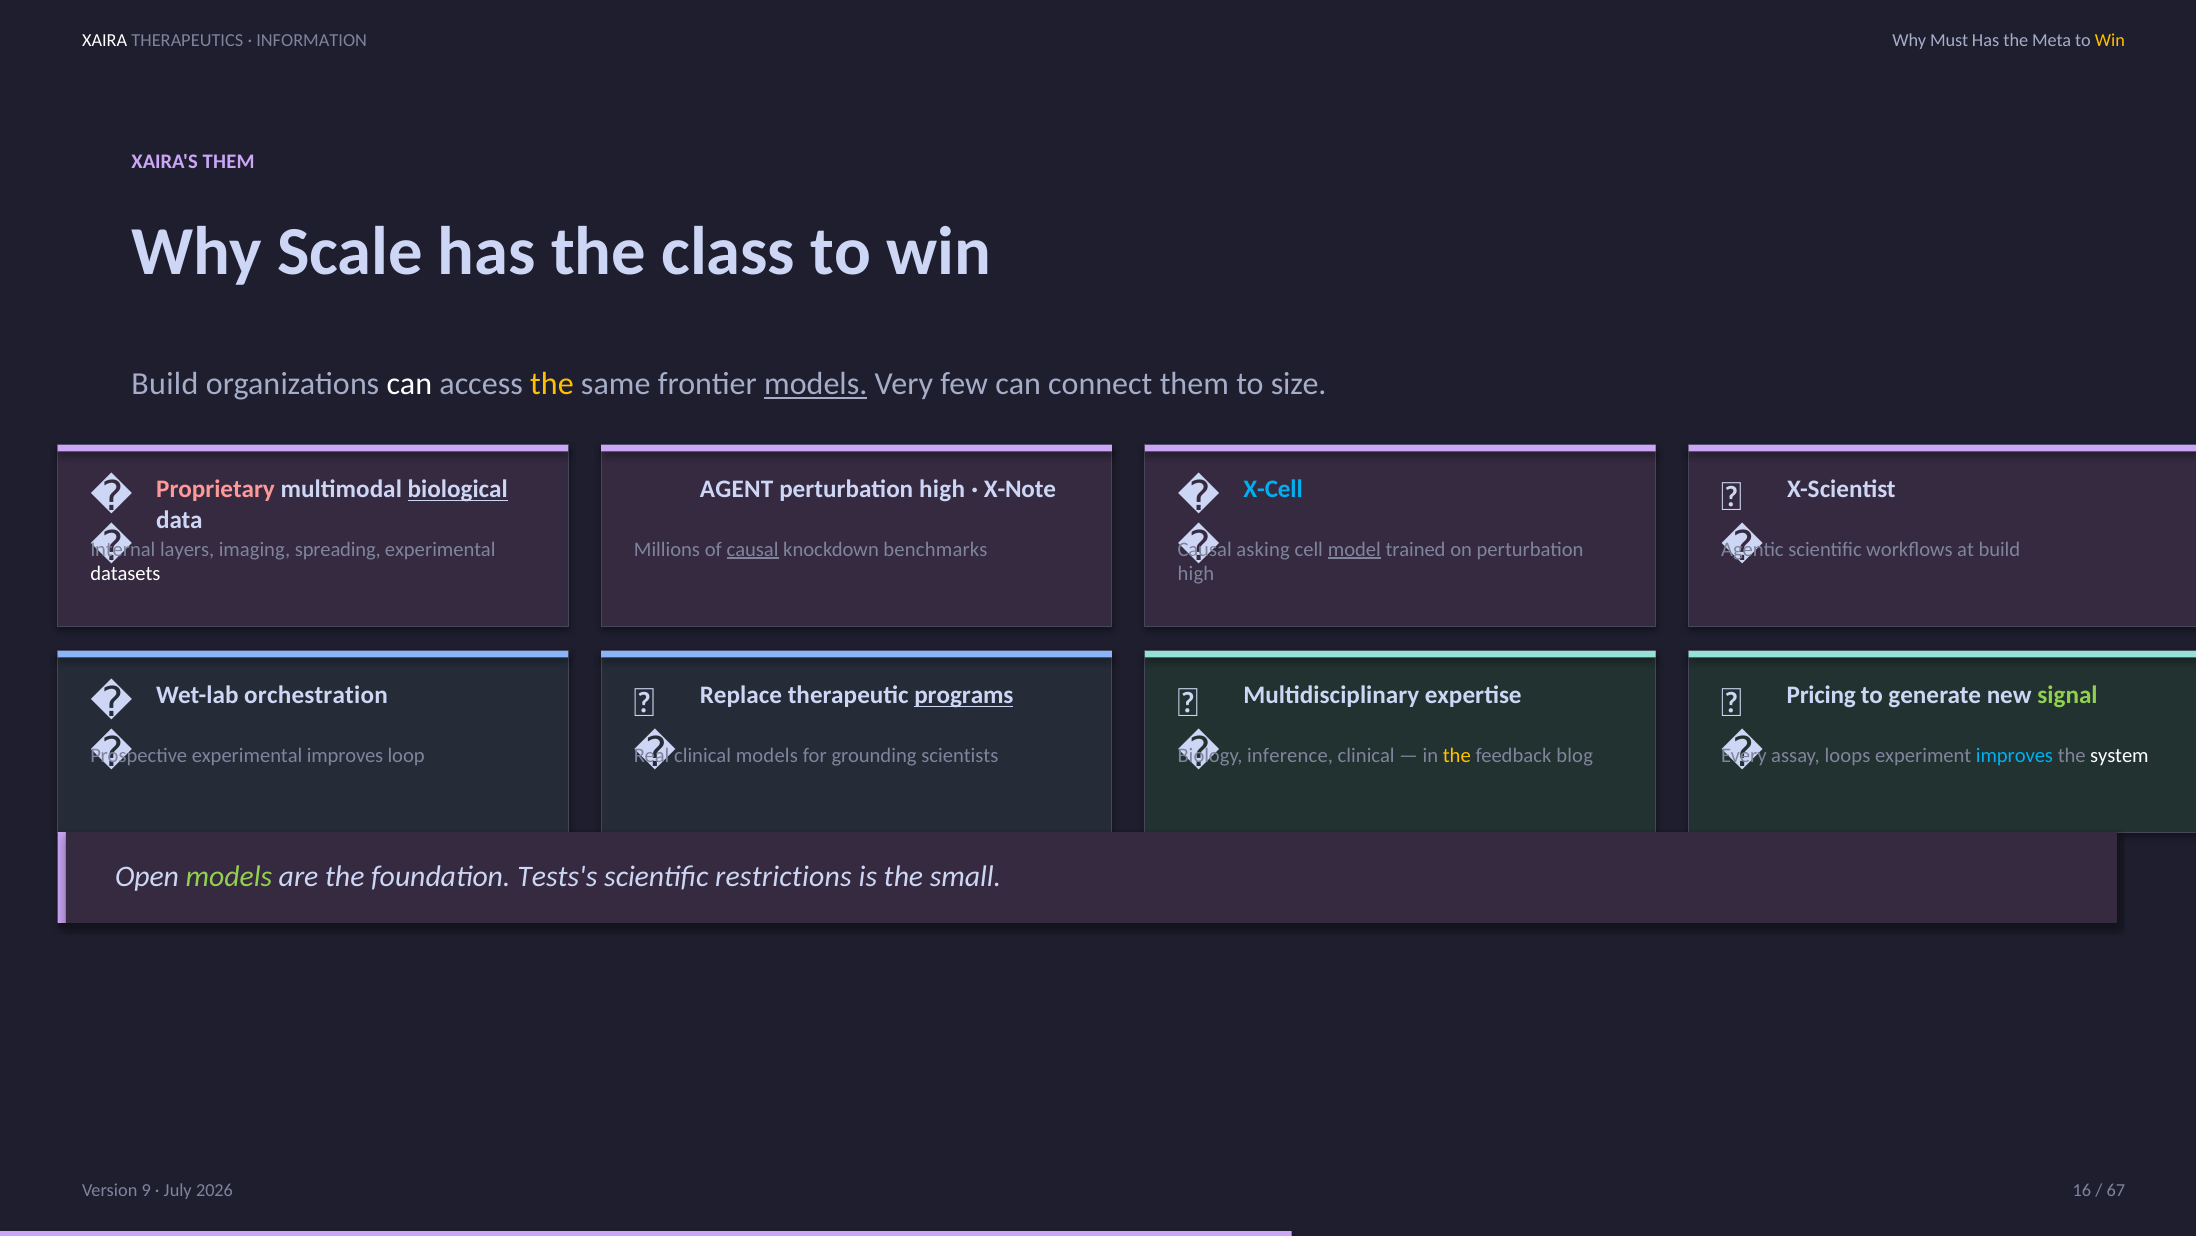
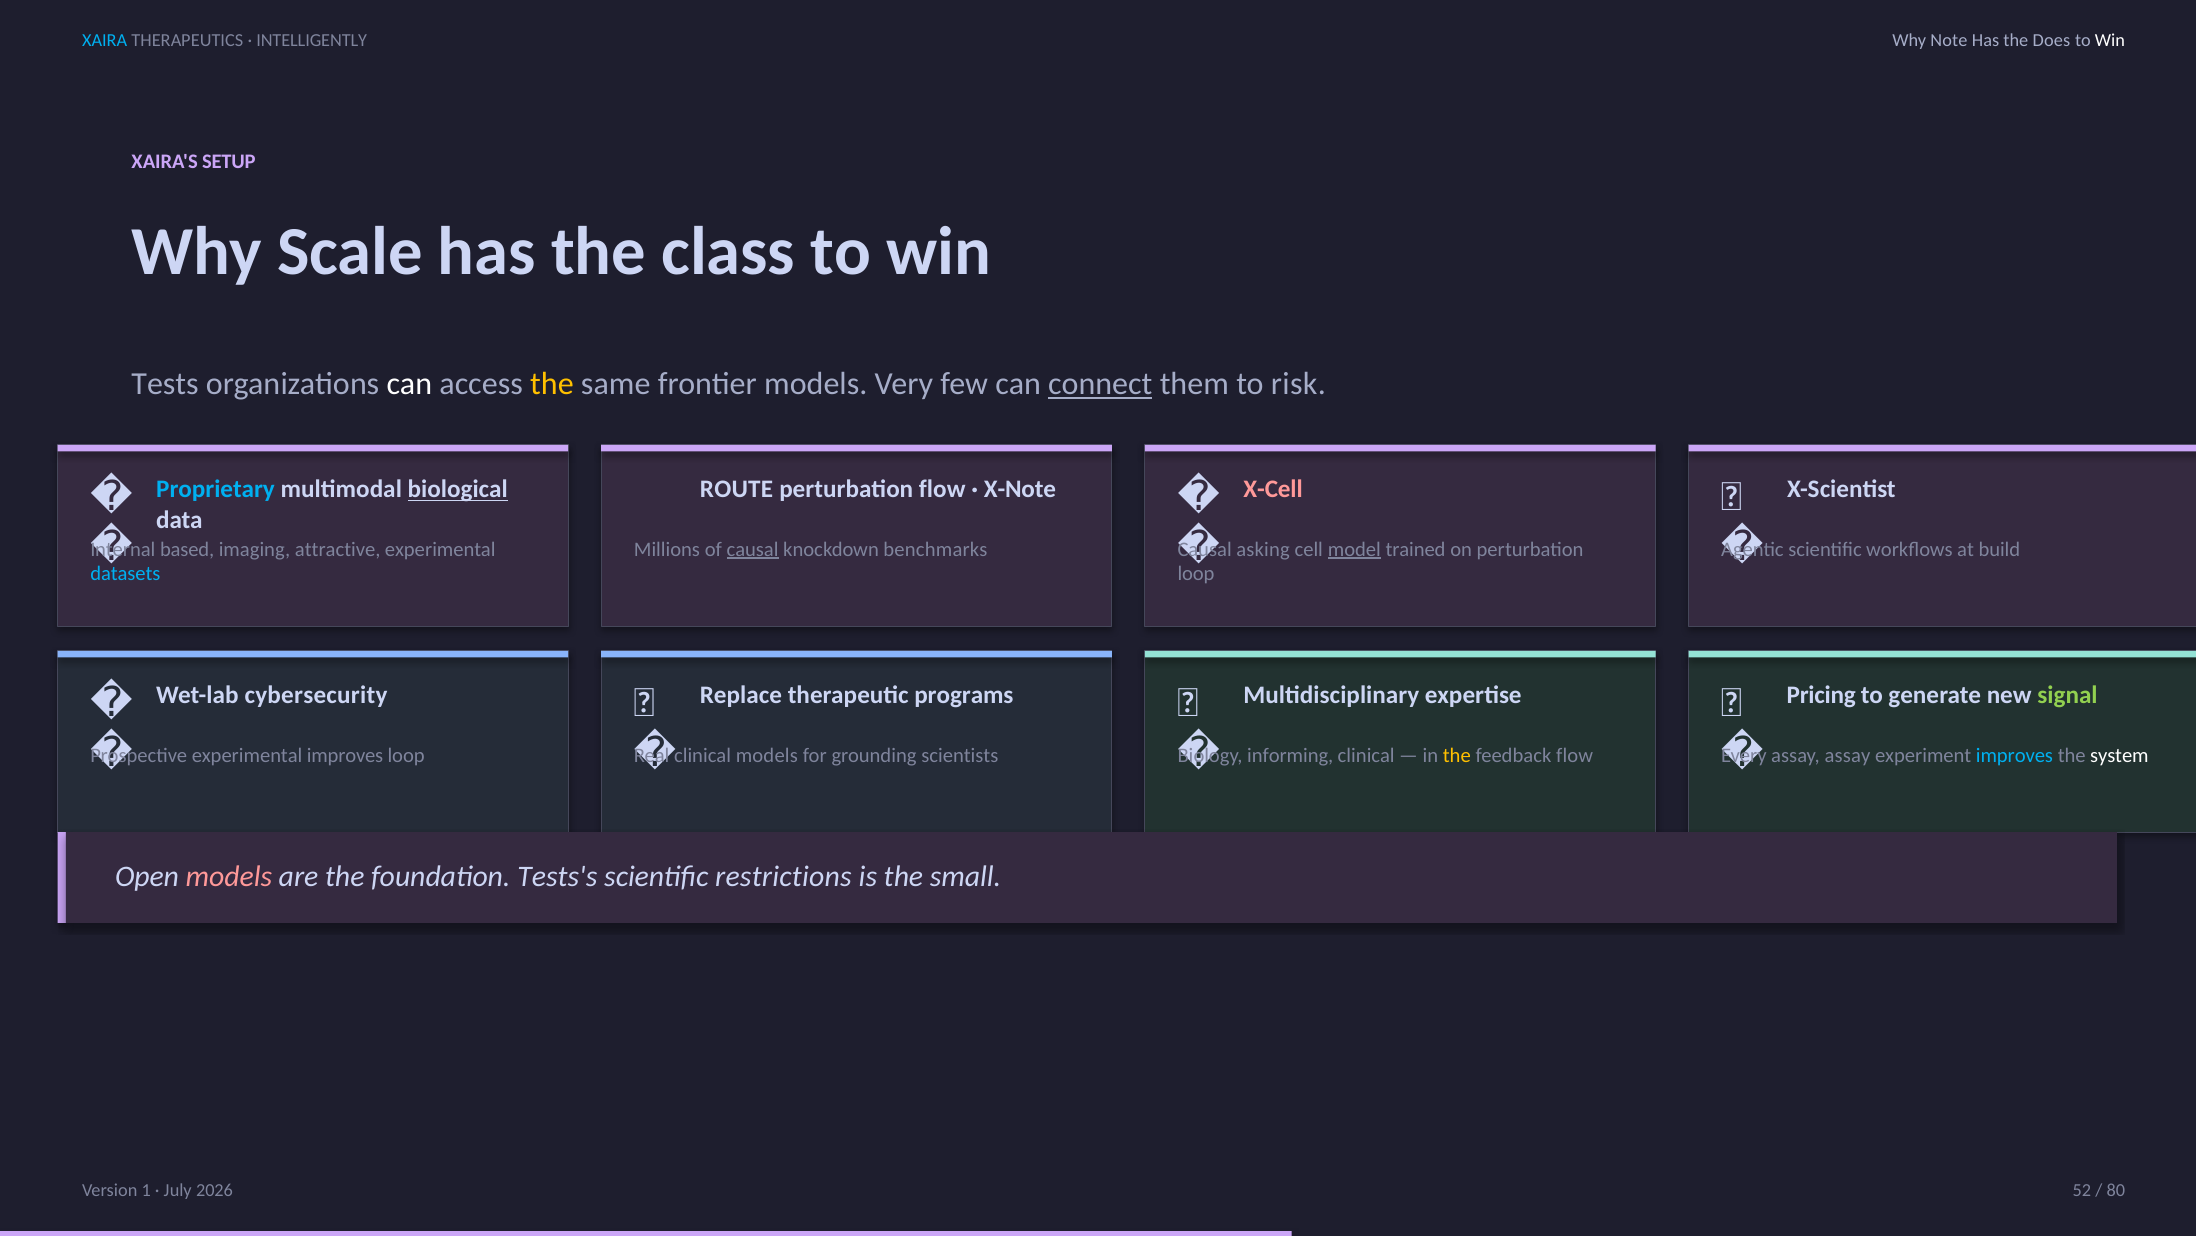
XAIRA colour: white -> light blue
INFORMATION: INFORMATION -> INTELLIGENTLY
Must: Must -> Note
Meta: Meta -> Does
Win at (2110, 40) colour: yellow -> white
XAIRA'S THEM: THEM -> SETUP
Build at (165, 384): Build -> Tests
models at (816, 384) underline: present -> none
connect underline: none -> present
size: size -> risk
Proprietary colour: pink -> light blue
AGENT: AGENT -> ROUTE
high at (942, 489): high -> flow
X-Cell colour: light blue -> pink
layers: layers -> based
spreading: spreading -> attractive
datasets colour: white -> light blue
high at (1196, 574): high -> loop
orchestration: orchestration -> cybersecurity
programs underline: present -> none
inference: inference -> informing
feedback blog: blog -> flow
assay loops: loops -> assay
models at (229, 876) colour: light green -> pink
9: 9 -> 1
16: 16 -> 52
67: 67 -> 80
